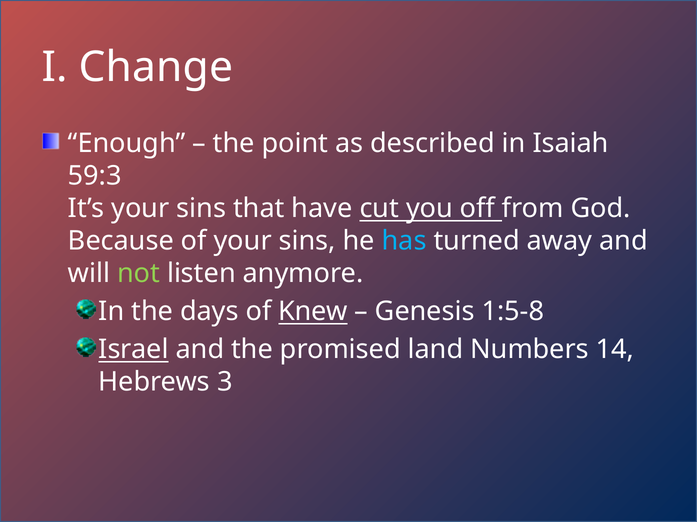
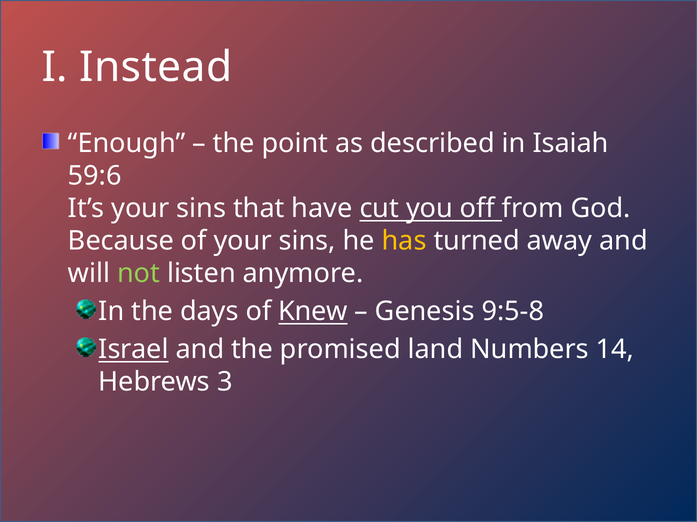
Change: Change -> Instead
59:3: 59:3 -> 59:6
has colour: light blue -> yellow
1:5-8: 1:5-8 -> 9:5-8
